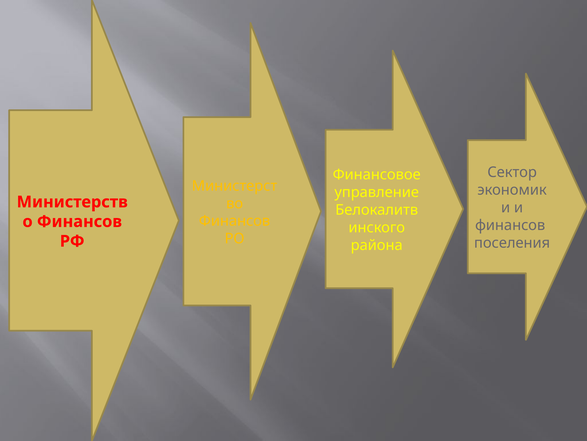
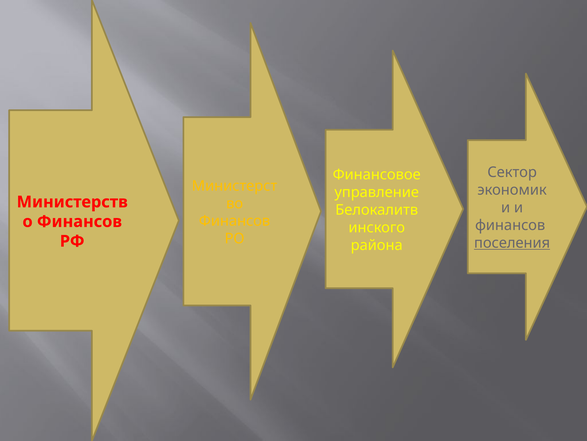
поселения underline: none -> present
